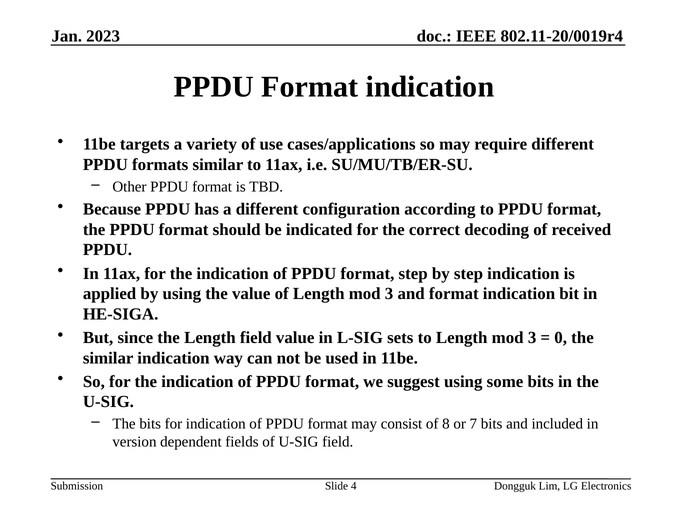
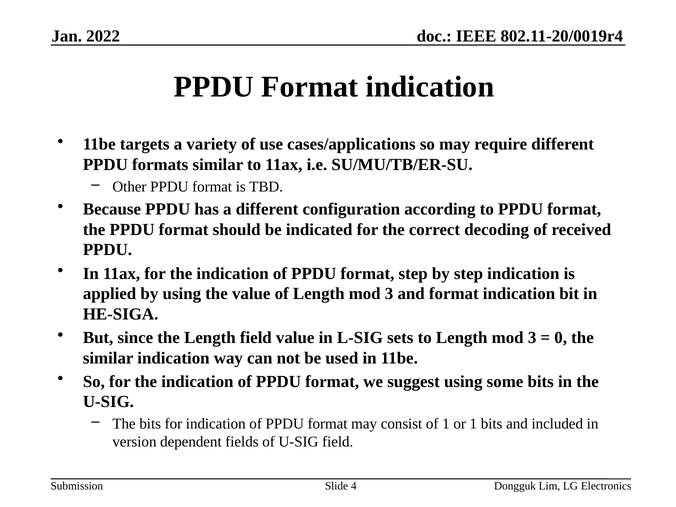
2023: 2023 -> 2022
of 8: 8 -> 1
or 7: 7 -> 1
